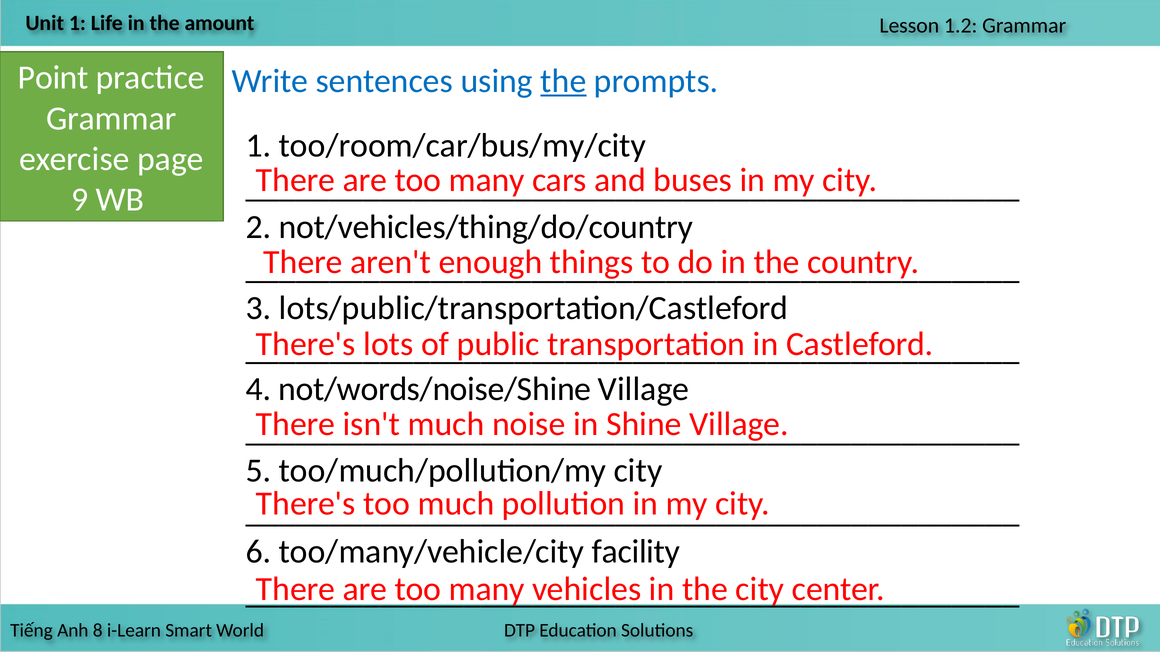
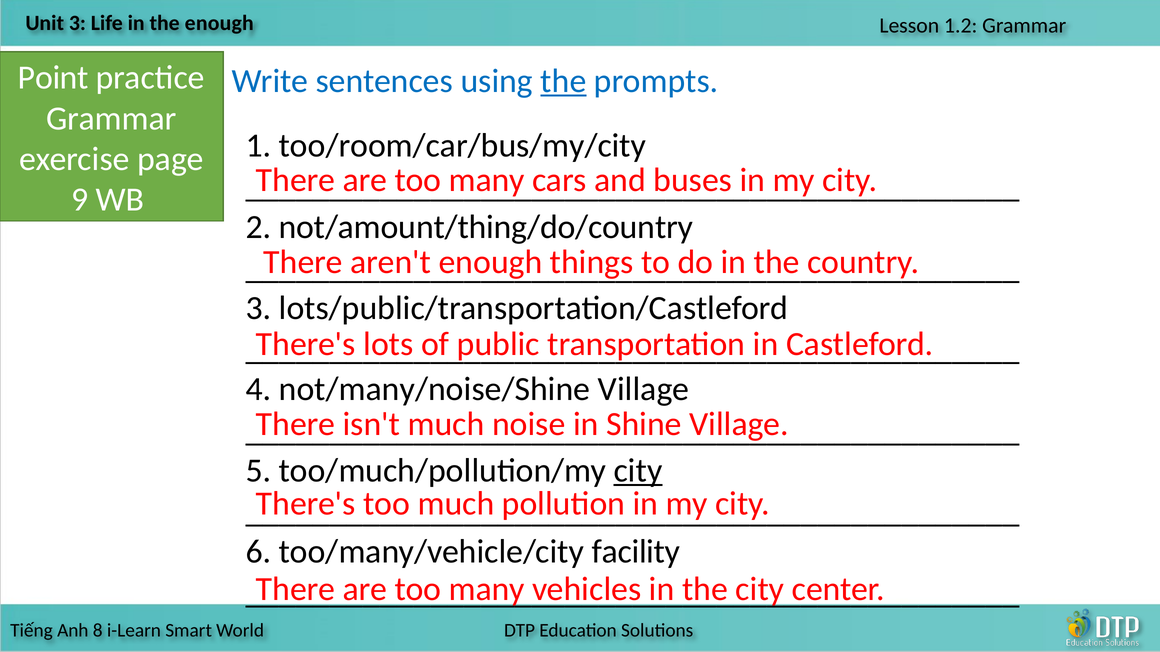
1 at (77, 23): 1 -> 3
the amount: amount -> enough
not/vehicles/thing/do/country: not/vehicles/thing/do/country -> not/amount/thing/do/country
not/words/noise/Shine: not/words/noise/Shine -> not/many/noise/Shine
city at (638, 471) underline: none -> present
